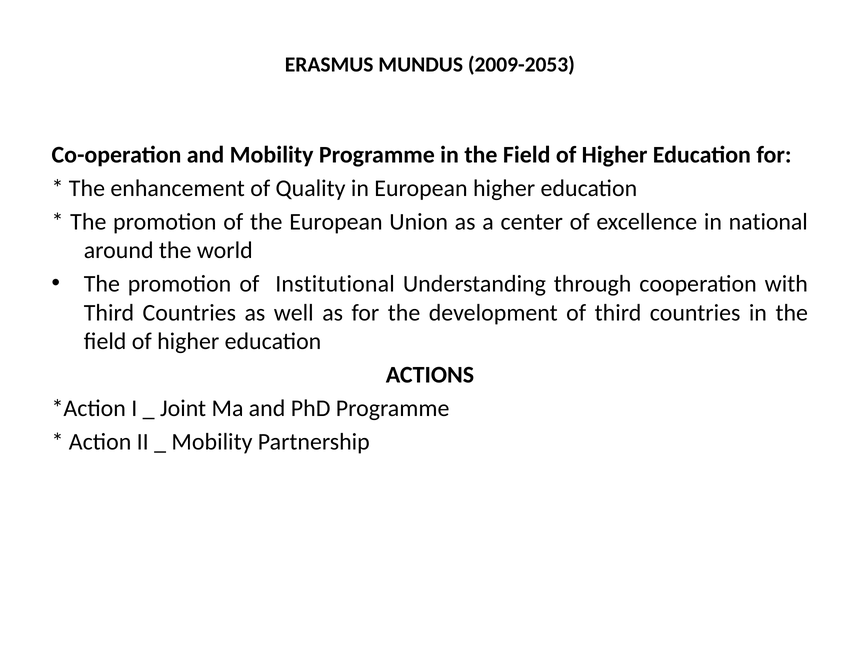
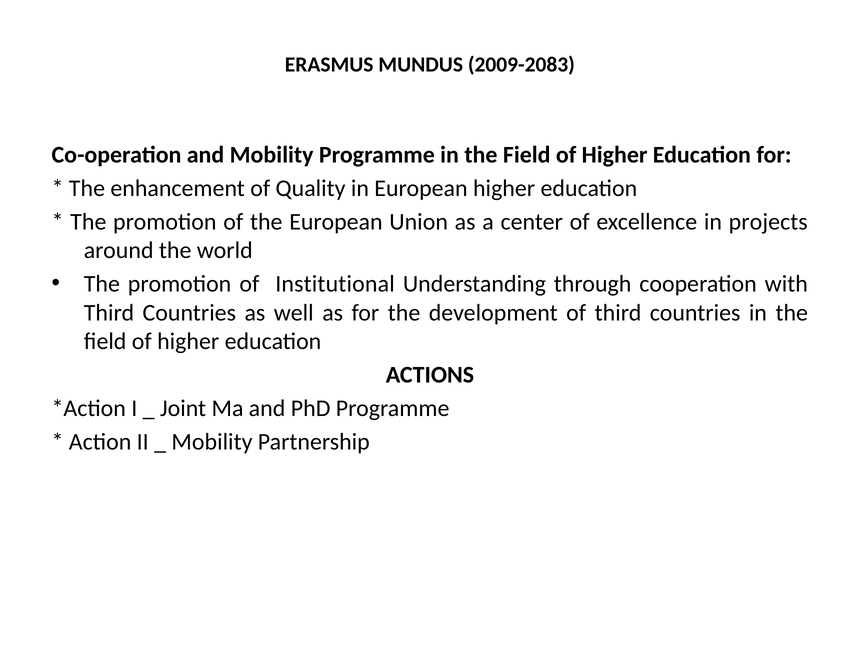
2009-2053: 2009-2053 -> 2009-2083
national: national -> projects
